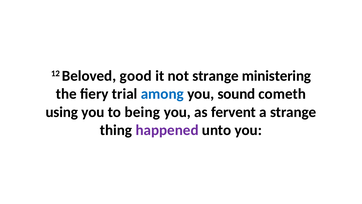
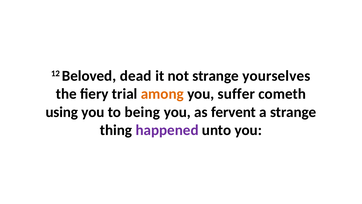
good: good -> dead
ministering: ministering -> yourselves
among colour: blue -> orange
sound: sound -> suffer
